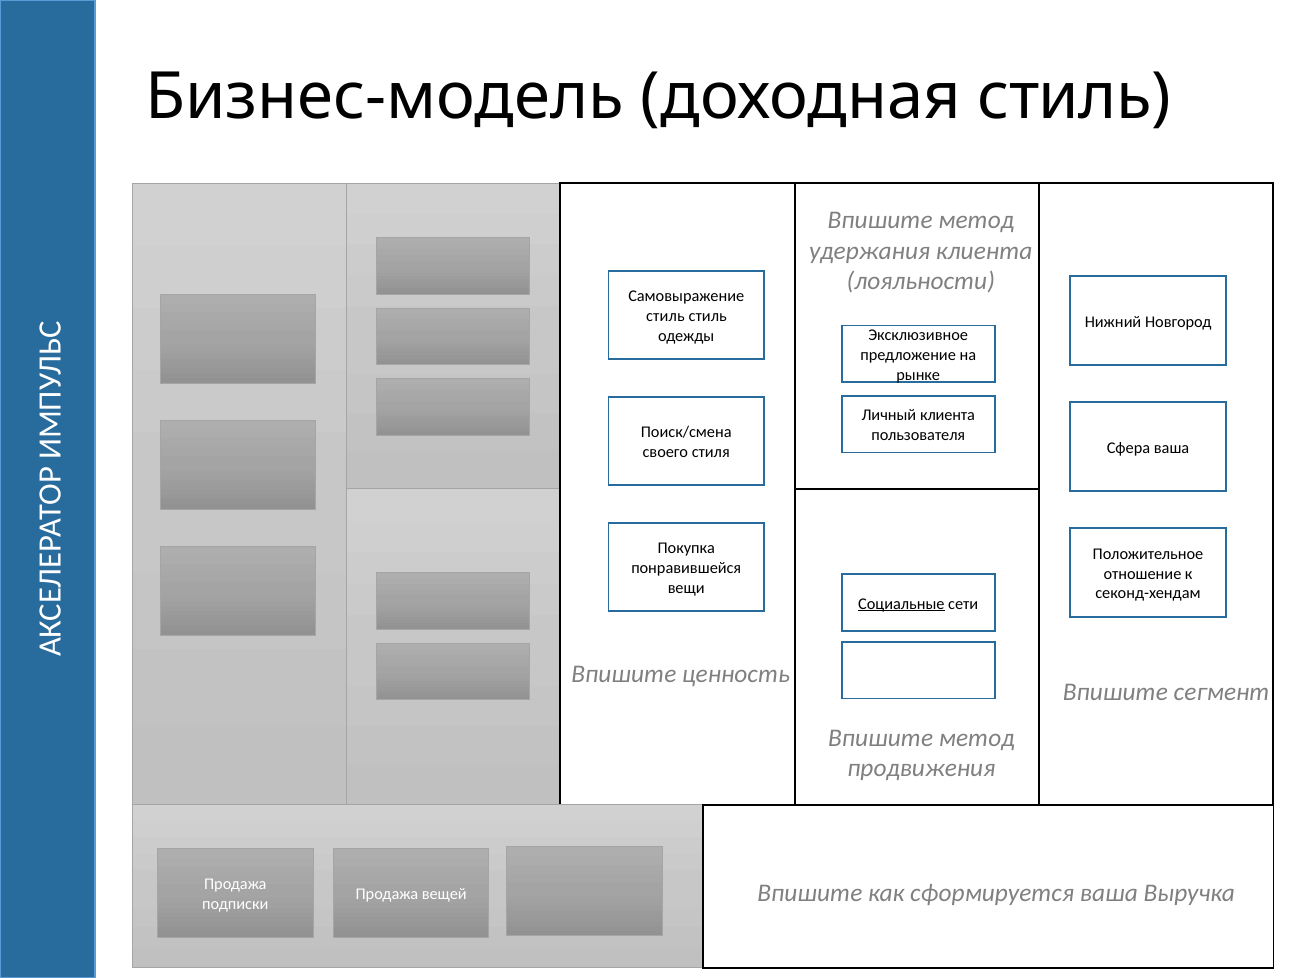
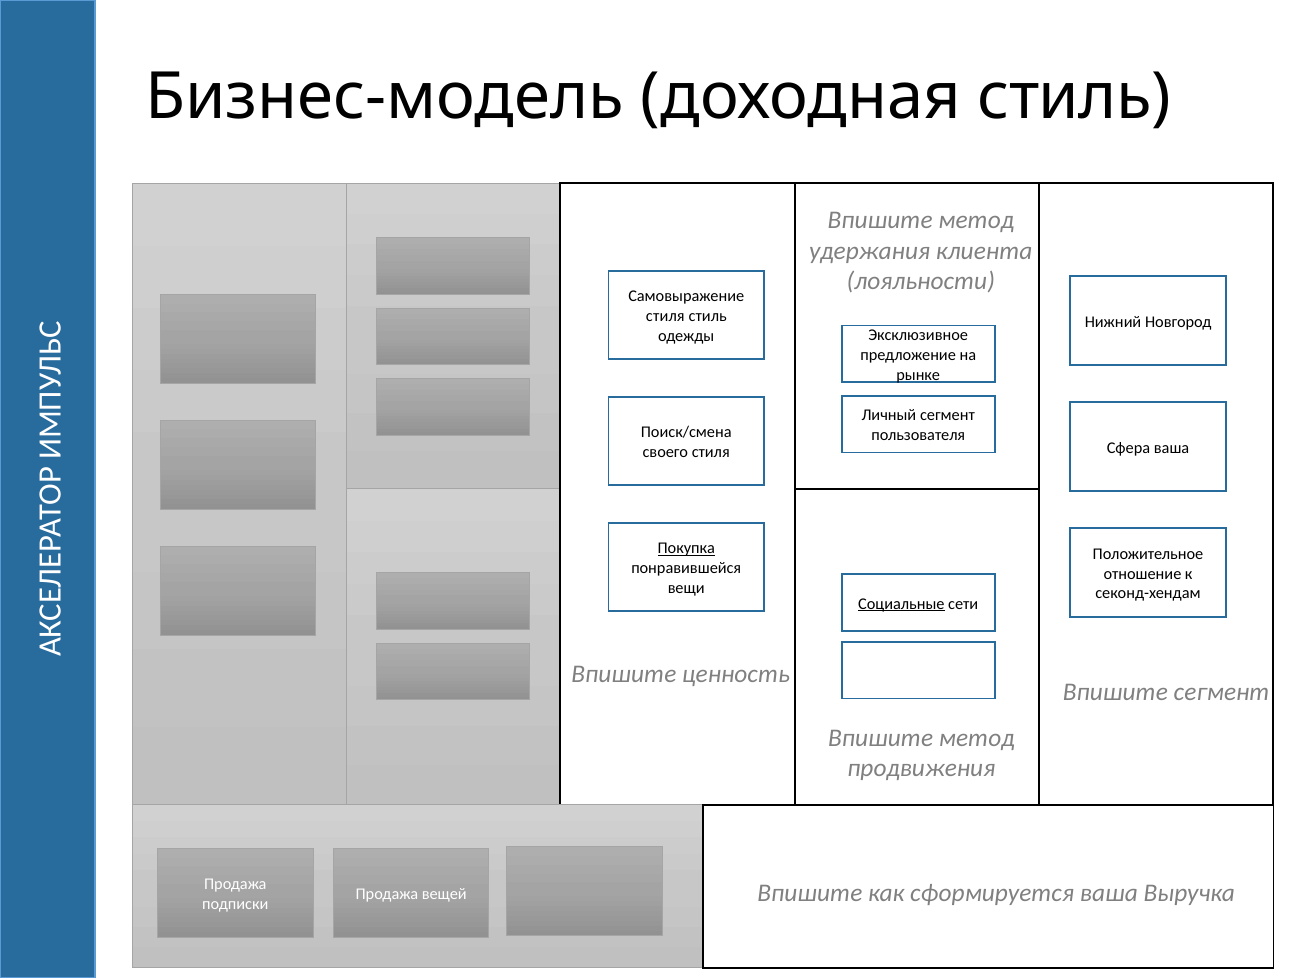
стиль at (665, 316): стиль -> стиля
Личный клиента: клиента -> сегмент
Покупка underline: none -> present
